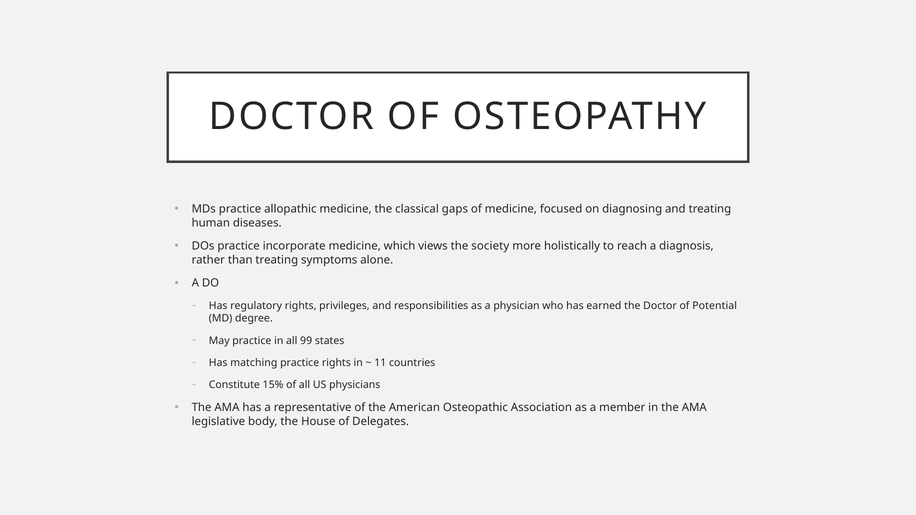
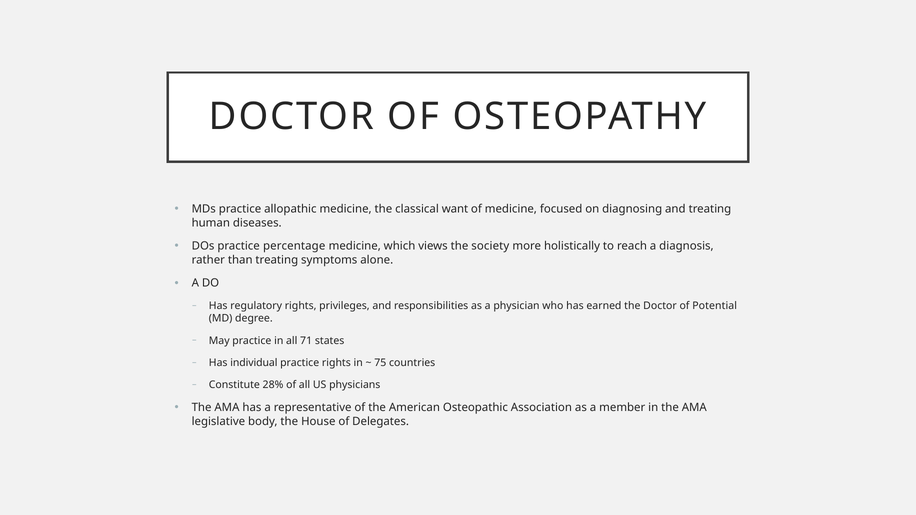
gaps: gaps -> want
incorporate: incorporate -> percentage
99: 99 -> 71
matching: matching -> individual
11: 11 -> 75
15%: 15% -> 28%
